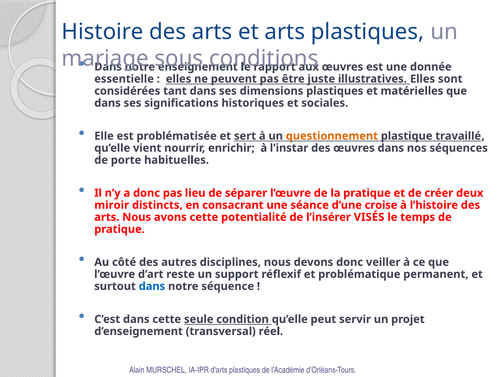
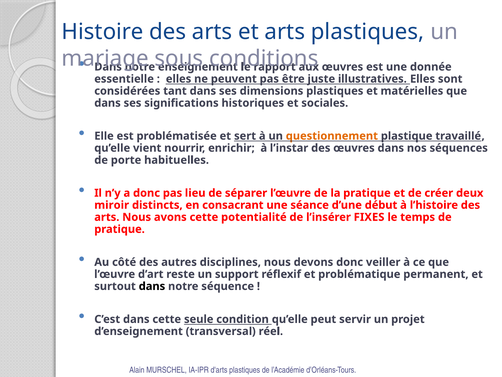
croise: croise -> début
VISÉS: VISÉS -> FIXES
dans at (152, 286) colour: blue -> black
